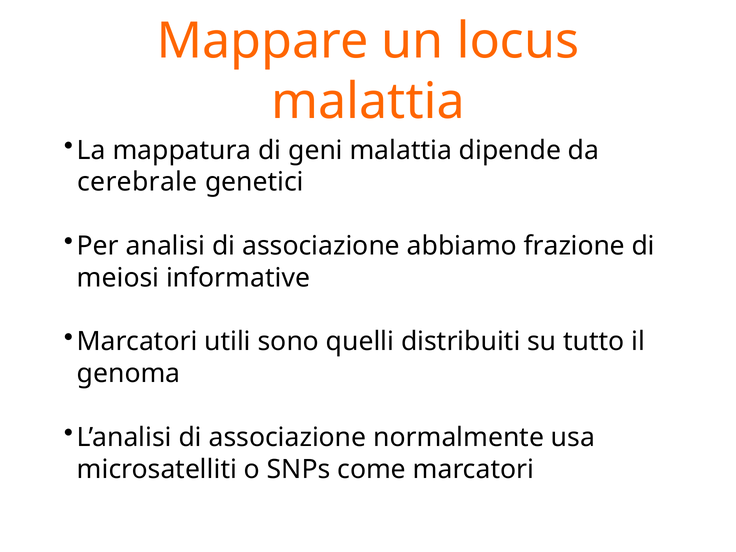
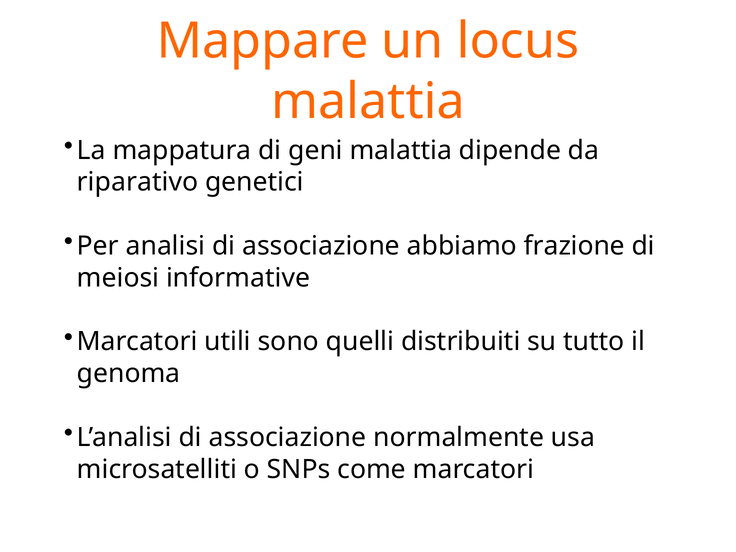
cerebrale: cerebrale -> riparativo
